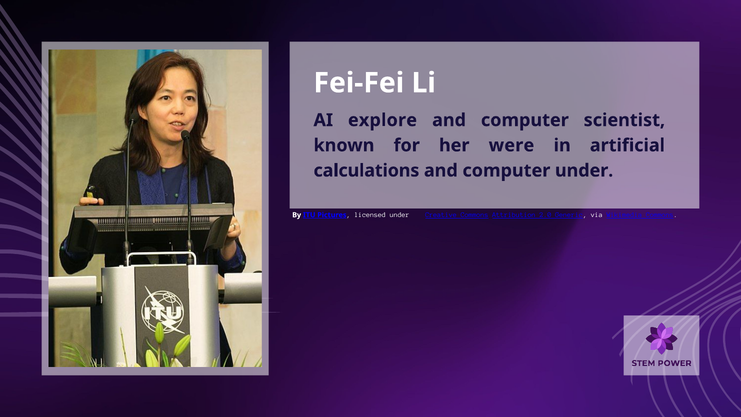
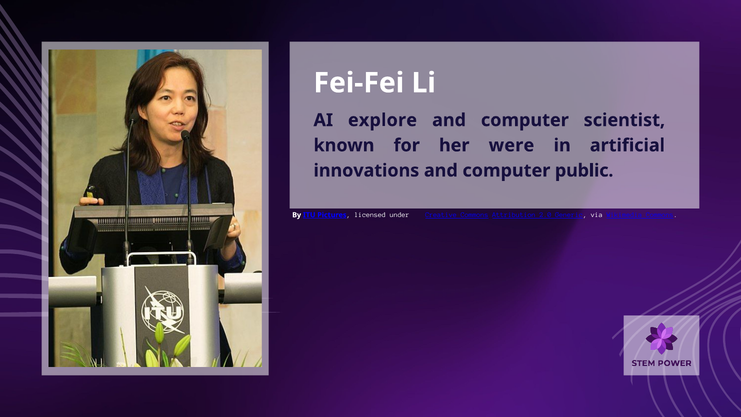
calculations: calculations -> innovations
computer under: under -> public
